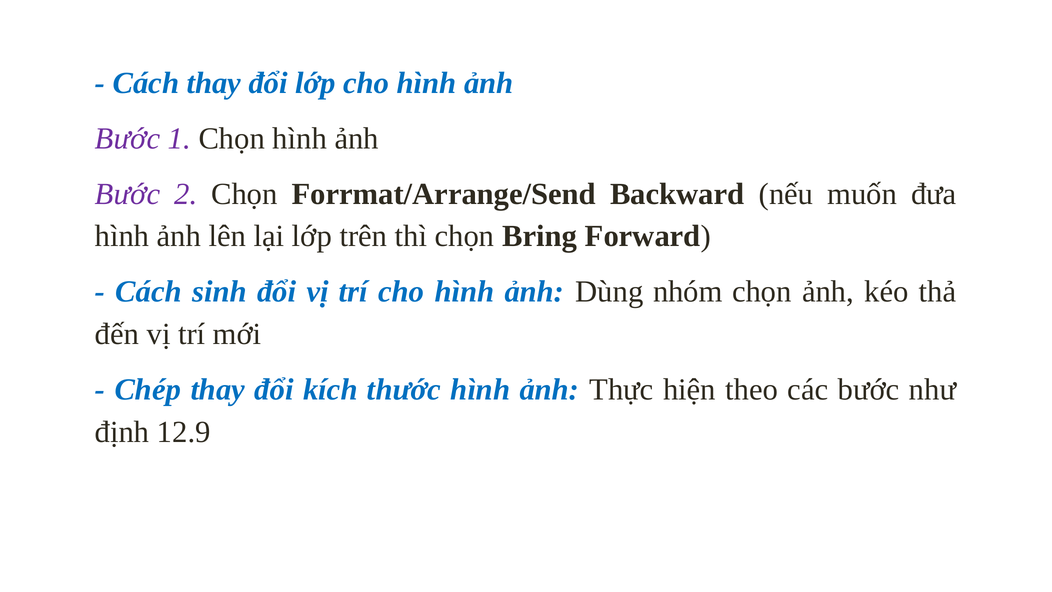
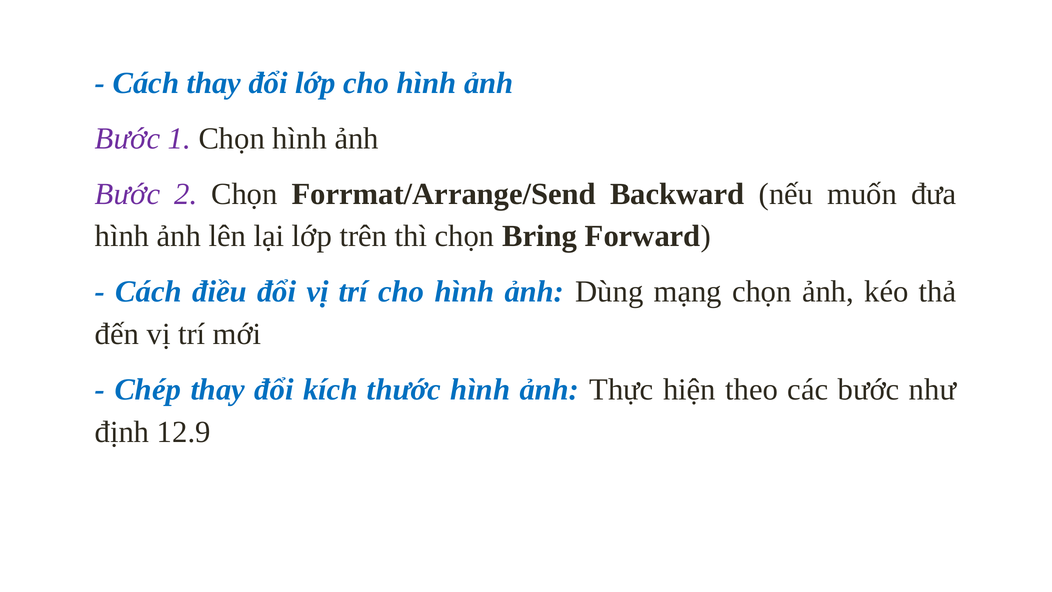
sinh: sinh -> điều
nhóm: nhóm -> mạng
